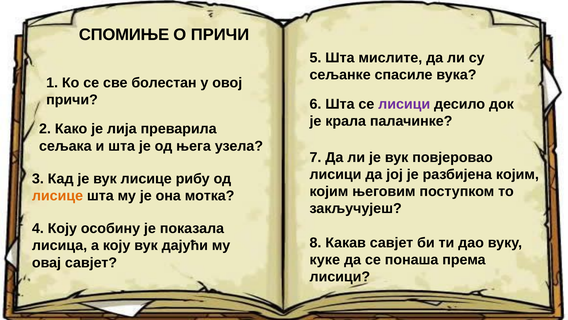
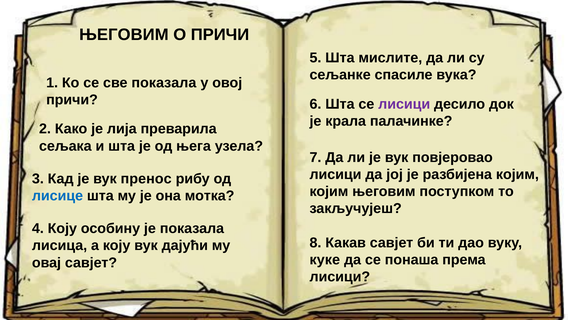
СПОМИЊЕ at (124, 35): СПОМИЊЕ -> ЊЕГОВИМ
све болестан: болестан -> показала
вук лисице: лисице -> пренос
лисице at (57, 196) colour: orange -> blue
